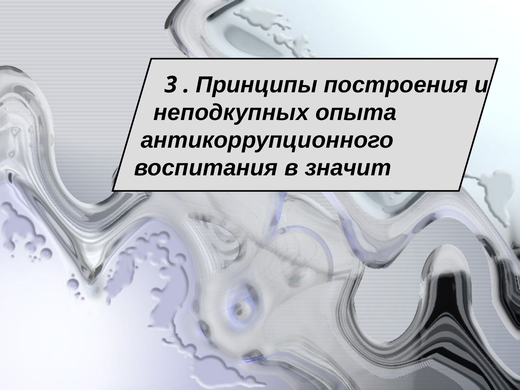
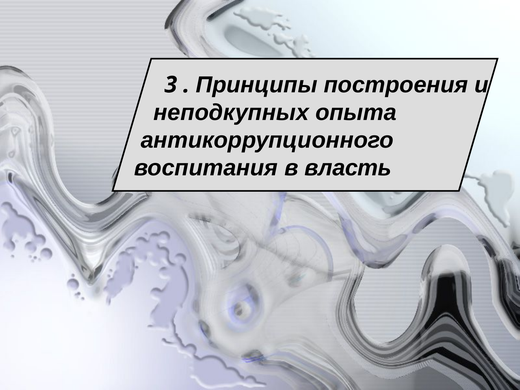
значит: значит -> власть
